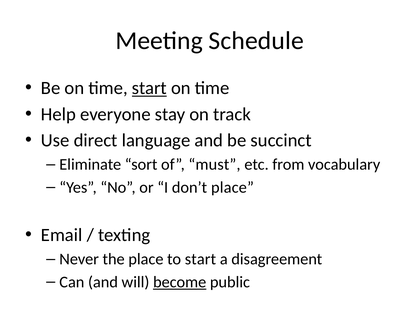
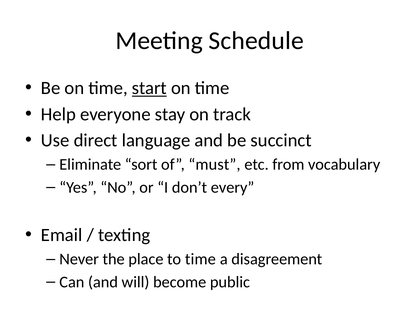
don’t place: place -> every
to start: start -> time
become underline: present -> none
